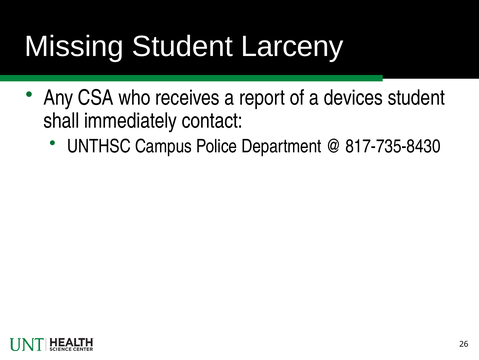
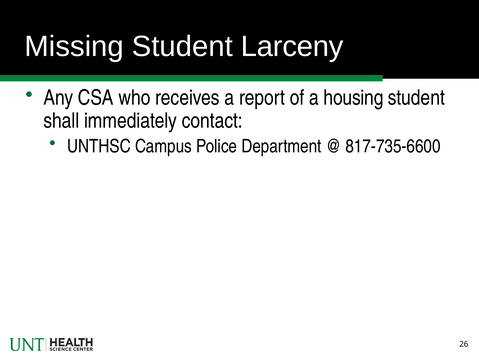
devices: devices -> housing
817-735-8430: 817-735-8430 -> 817-735-6600
